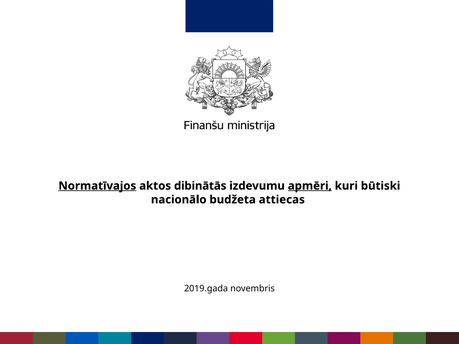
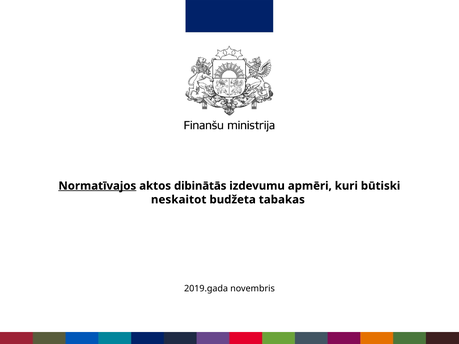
apmēri underline: present -> none
nacionālo: nacionālo -> neskaitot
attiecas: attiecas -> tabakas
